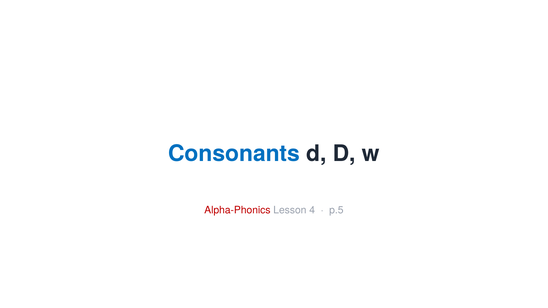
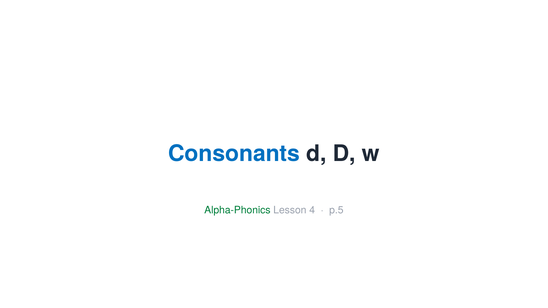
Alpha-Phonics colour: red -> green
